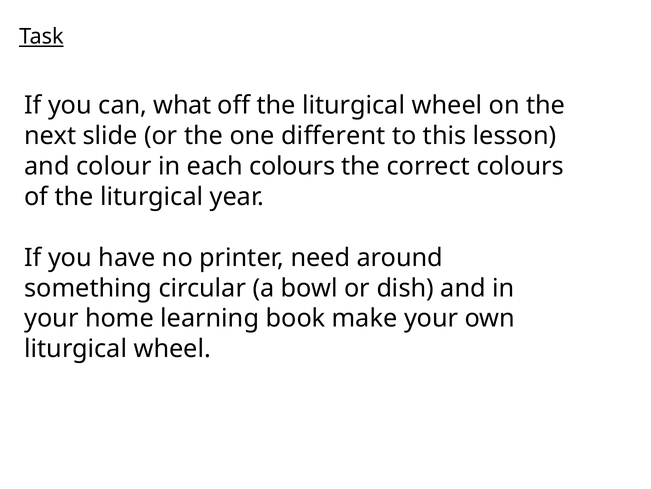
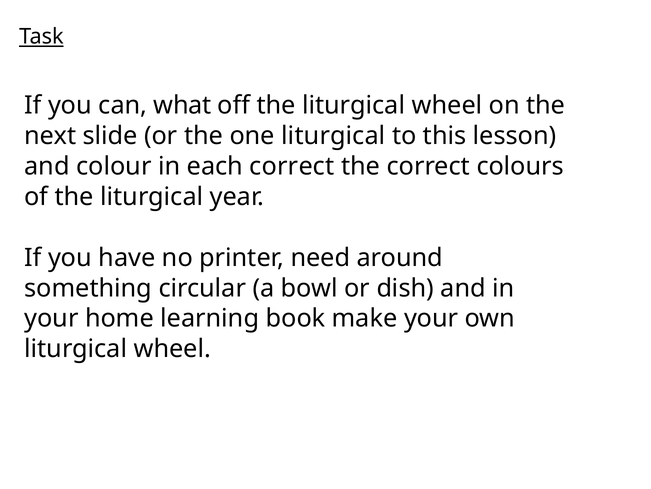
one different: different -> liturgical
each colours: colours -> correct
